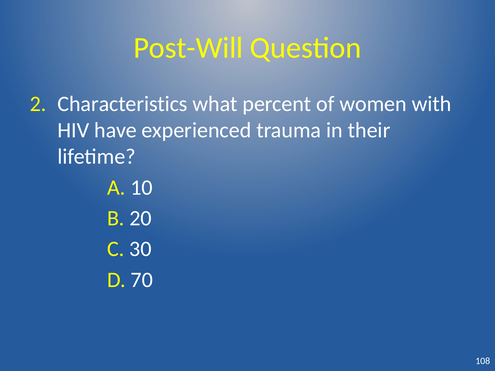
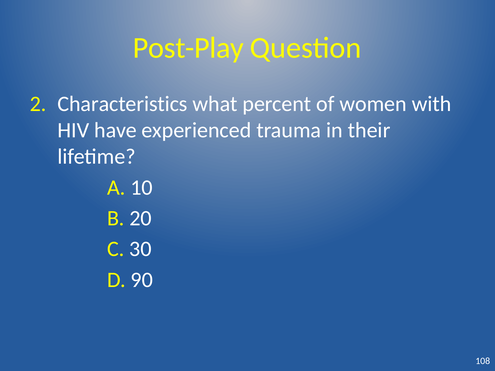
Post-Will: Post-Will -> Post-Play
70: 70 -> 90
